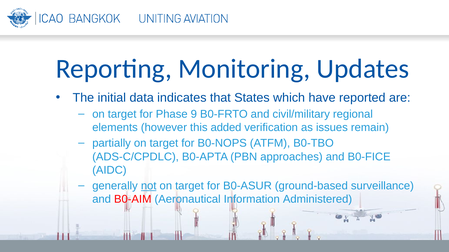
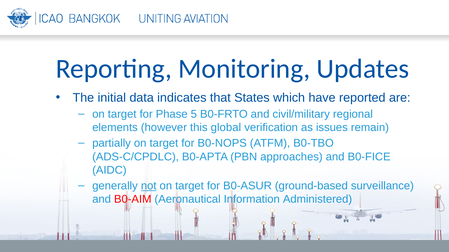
9: 9 -> 5
added: added -> global
